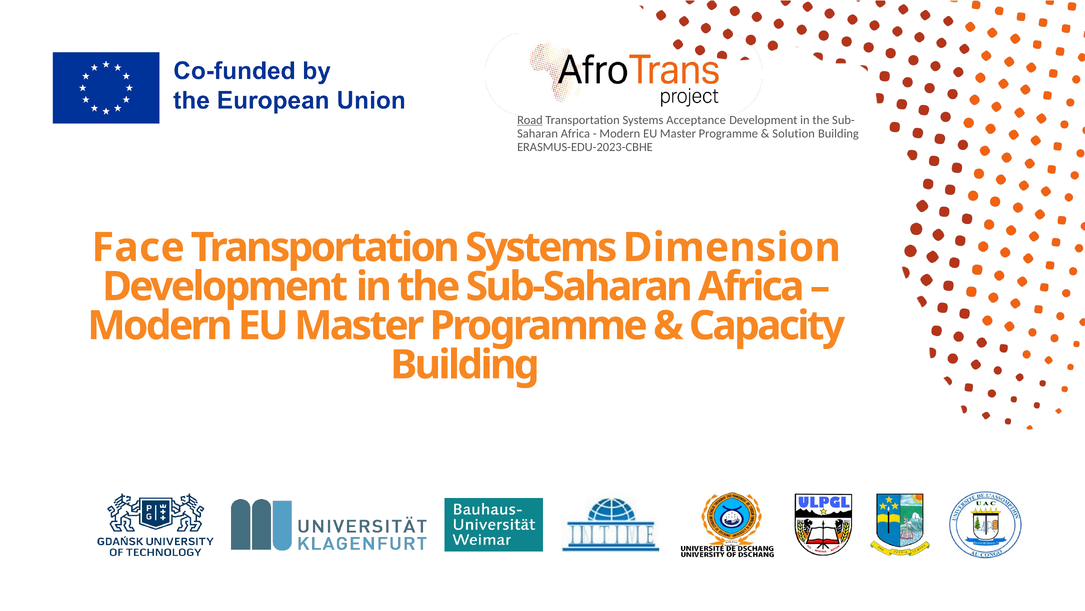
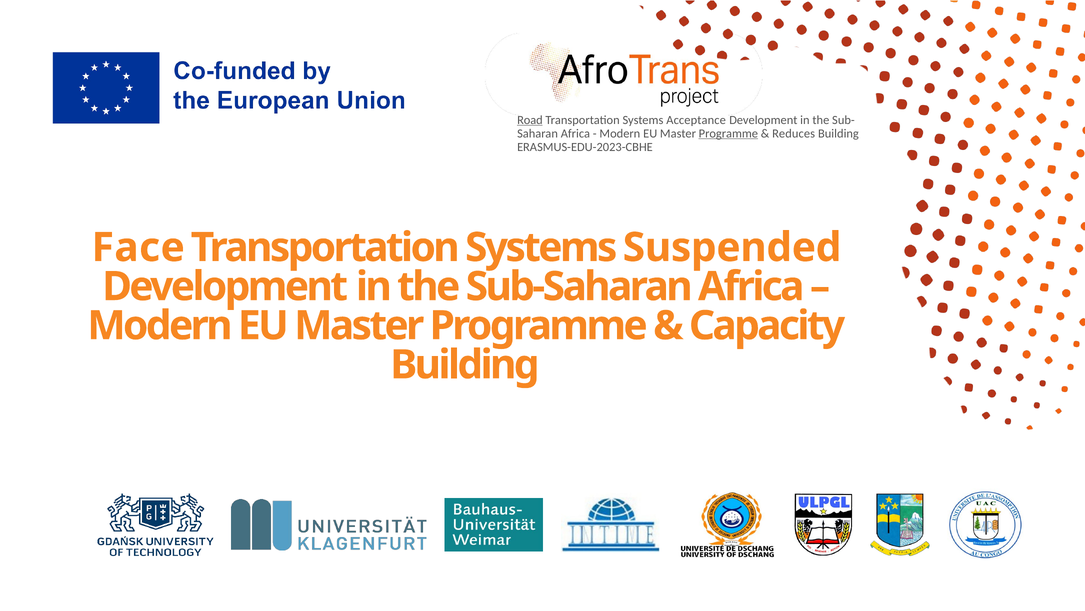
Programme at (728, 133) underline: none -> present
Solution: Solution -> Reduces
Dimension: Dimension -> Suspended
